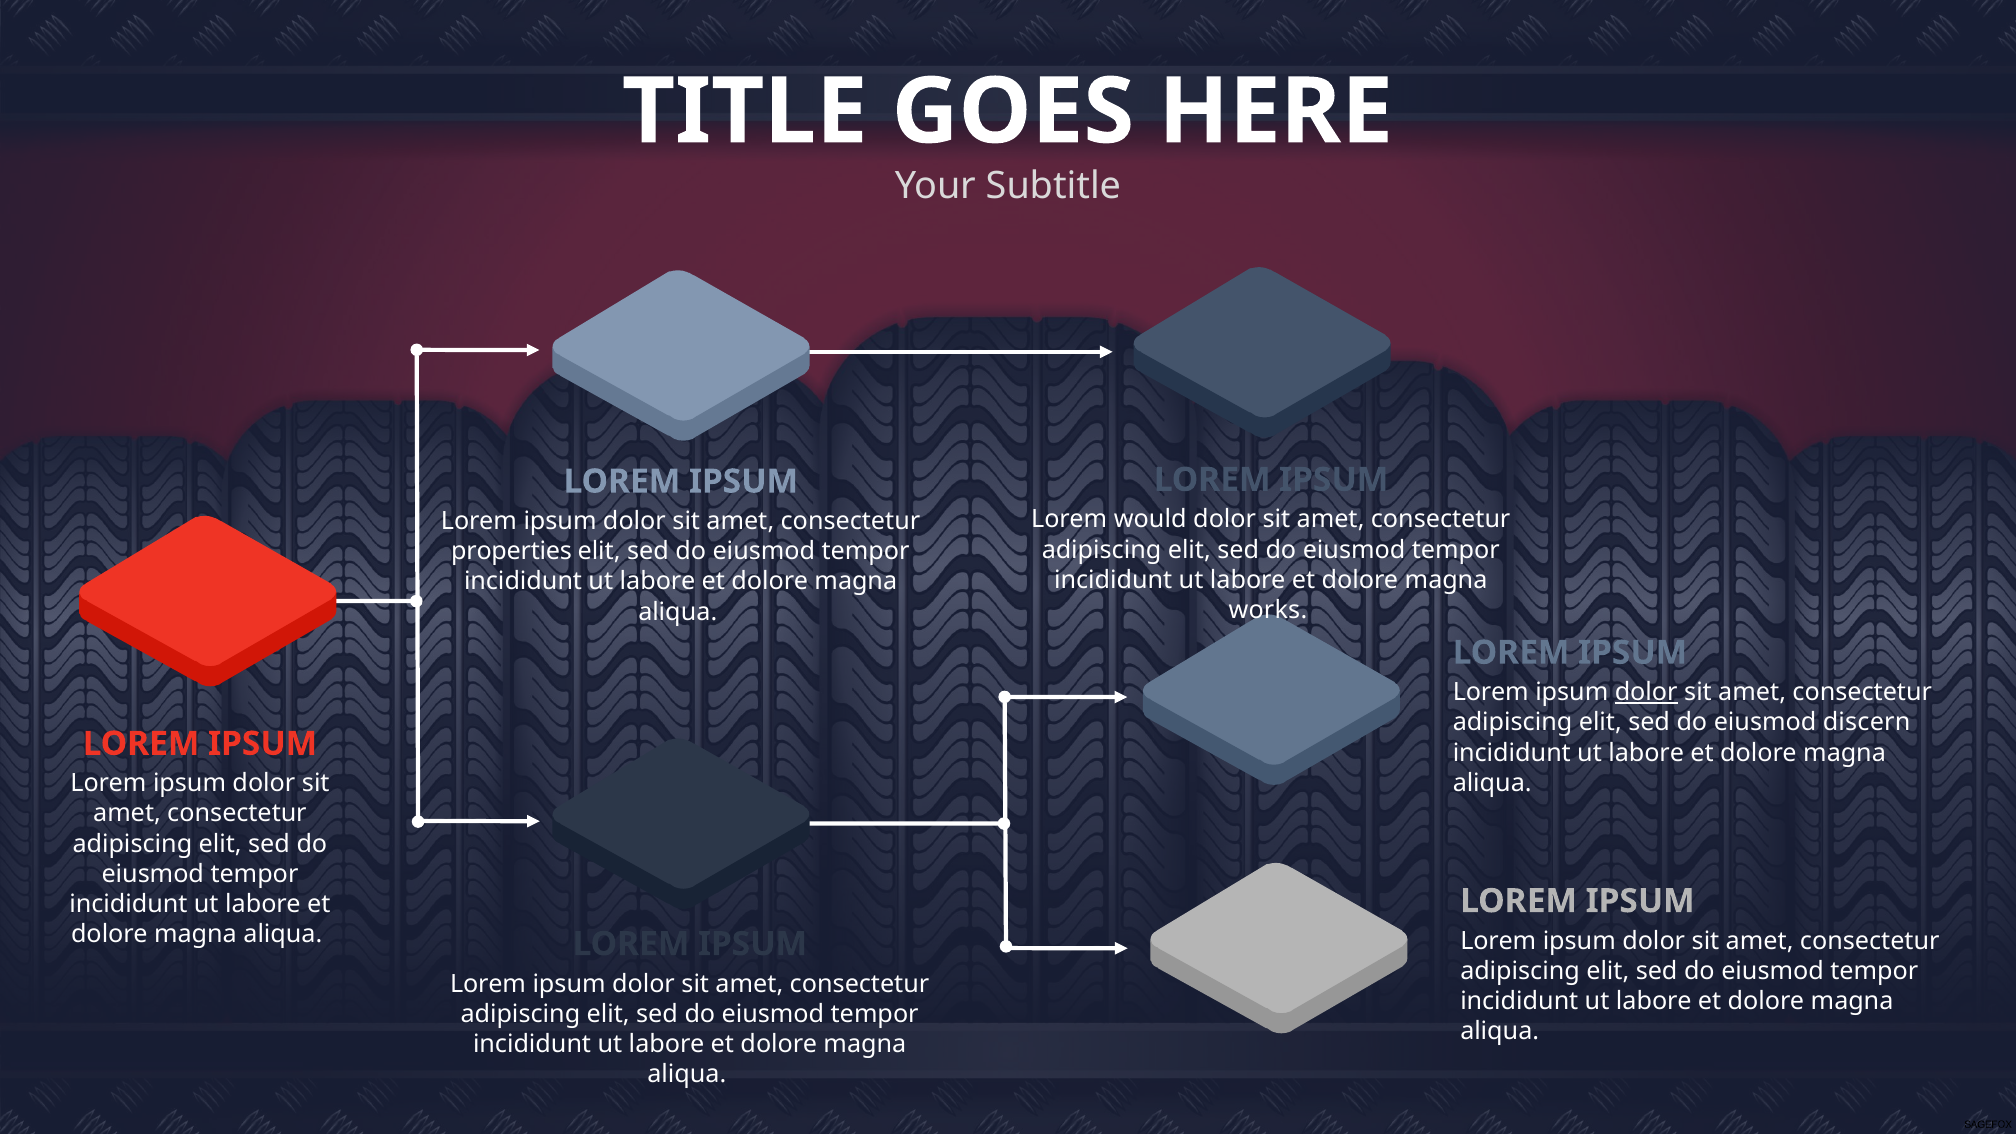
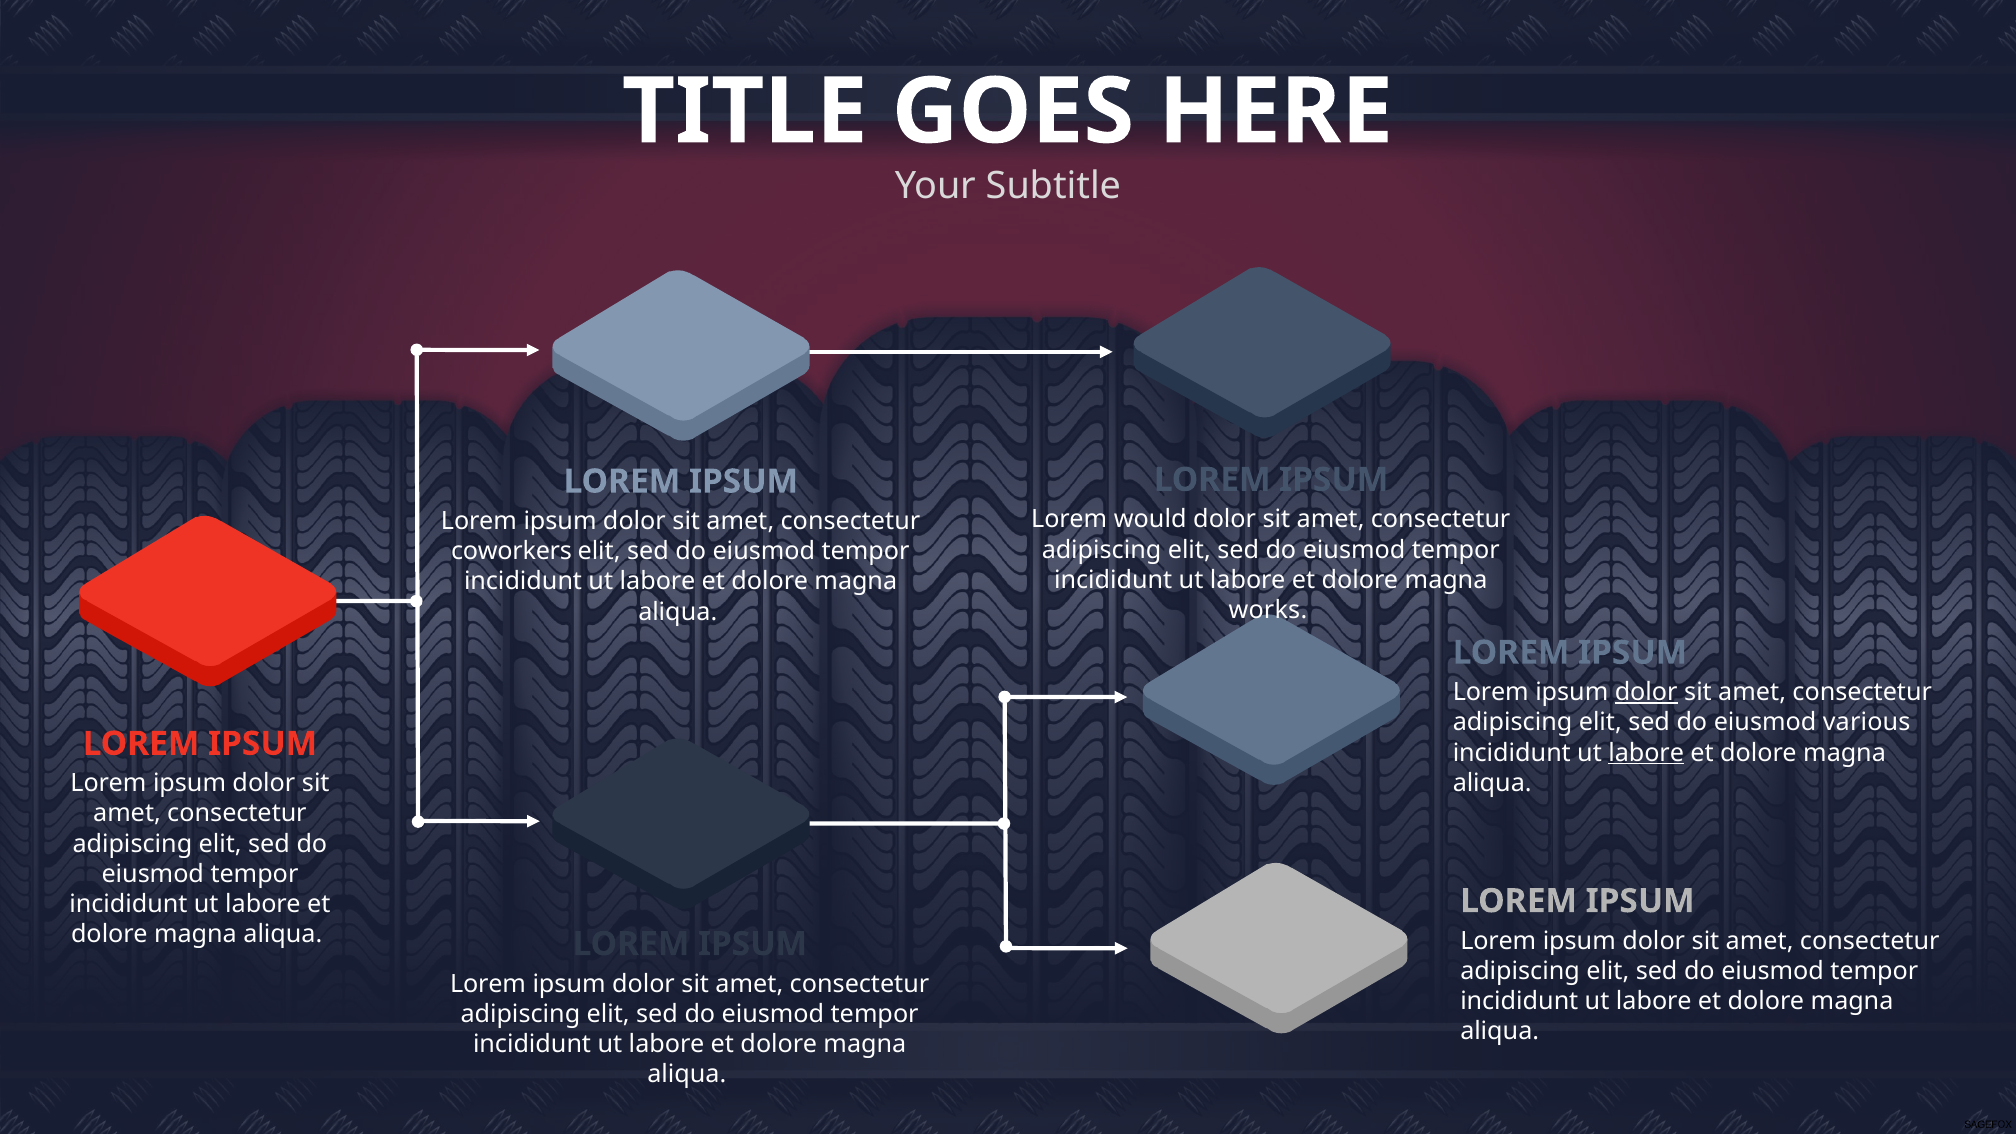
properties: properties -> coworkers
discern: discern -> various
labore at (1646, 753) underline: none -> present
